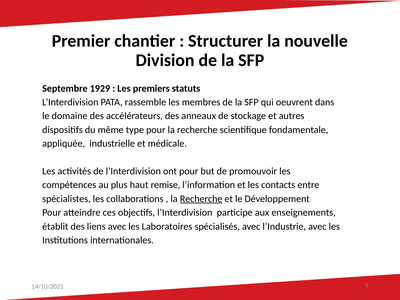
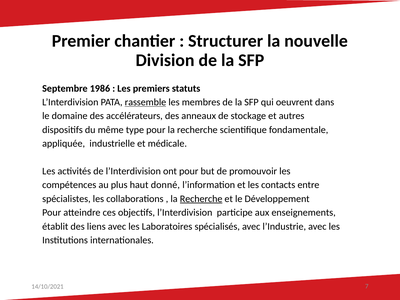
1929: 1929 -> 1986
rassemble underline: none -> present
remise: remise -> donné
